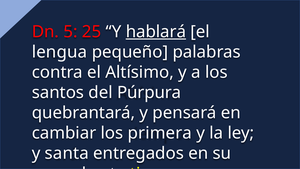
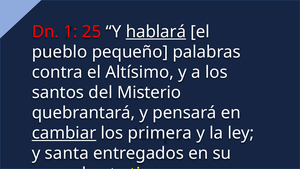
5: 5 -> 1
lengua: lengua -> pueblo
Púrpura: Púrpura -> Misterio
cambiar underline: none -> present
